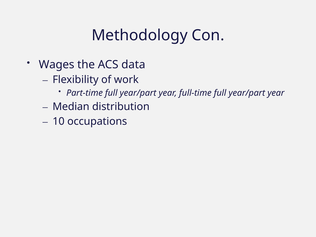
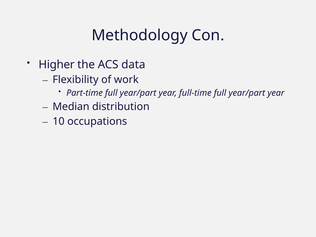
Wages: Wages -> Higher
